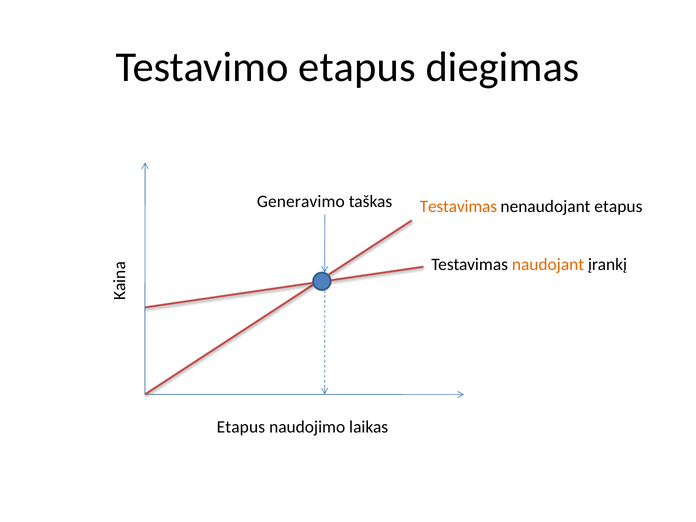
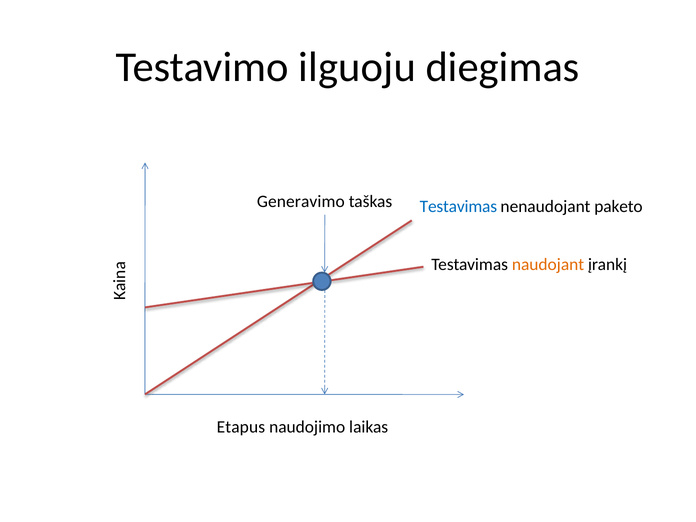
Testavimo etapus: etapus -> ilguoju
Testavimas at (458, 206) colour: orange -> blue
nenaudojant etapus: etapus -> paketo
